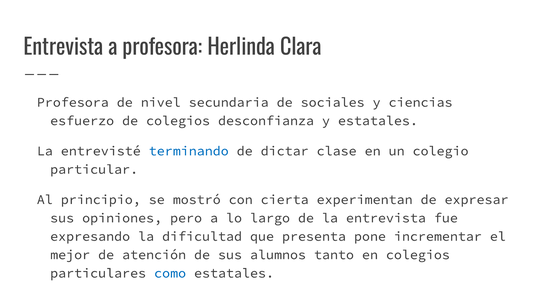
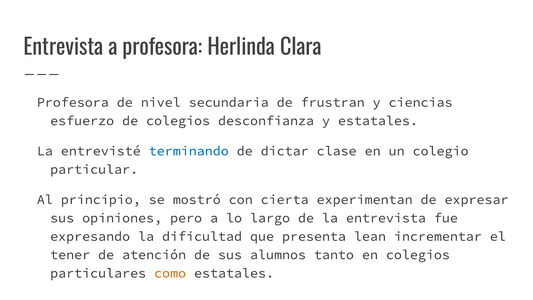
sociales: sociales -> frustran
pone: pone -> lean
mejor: mejor -> tener
como colour: blue -> orange
